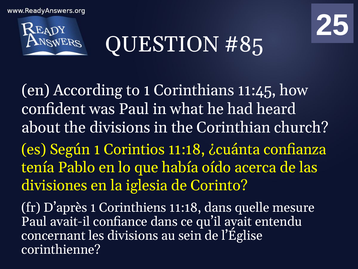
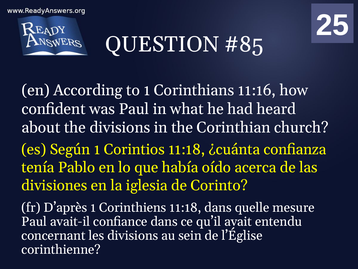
11:45: 11:45 -> 11:16
